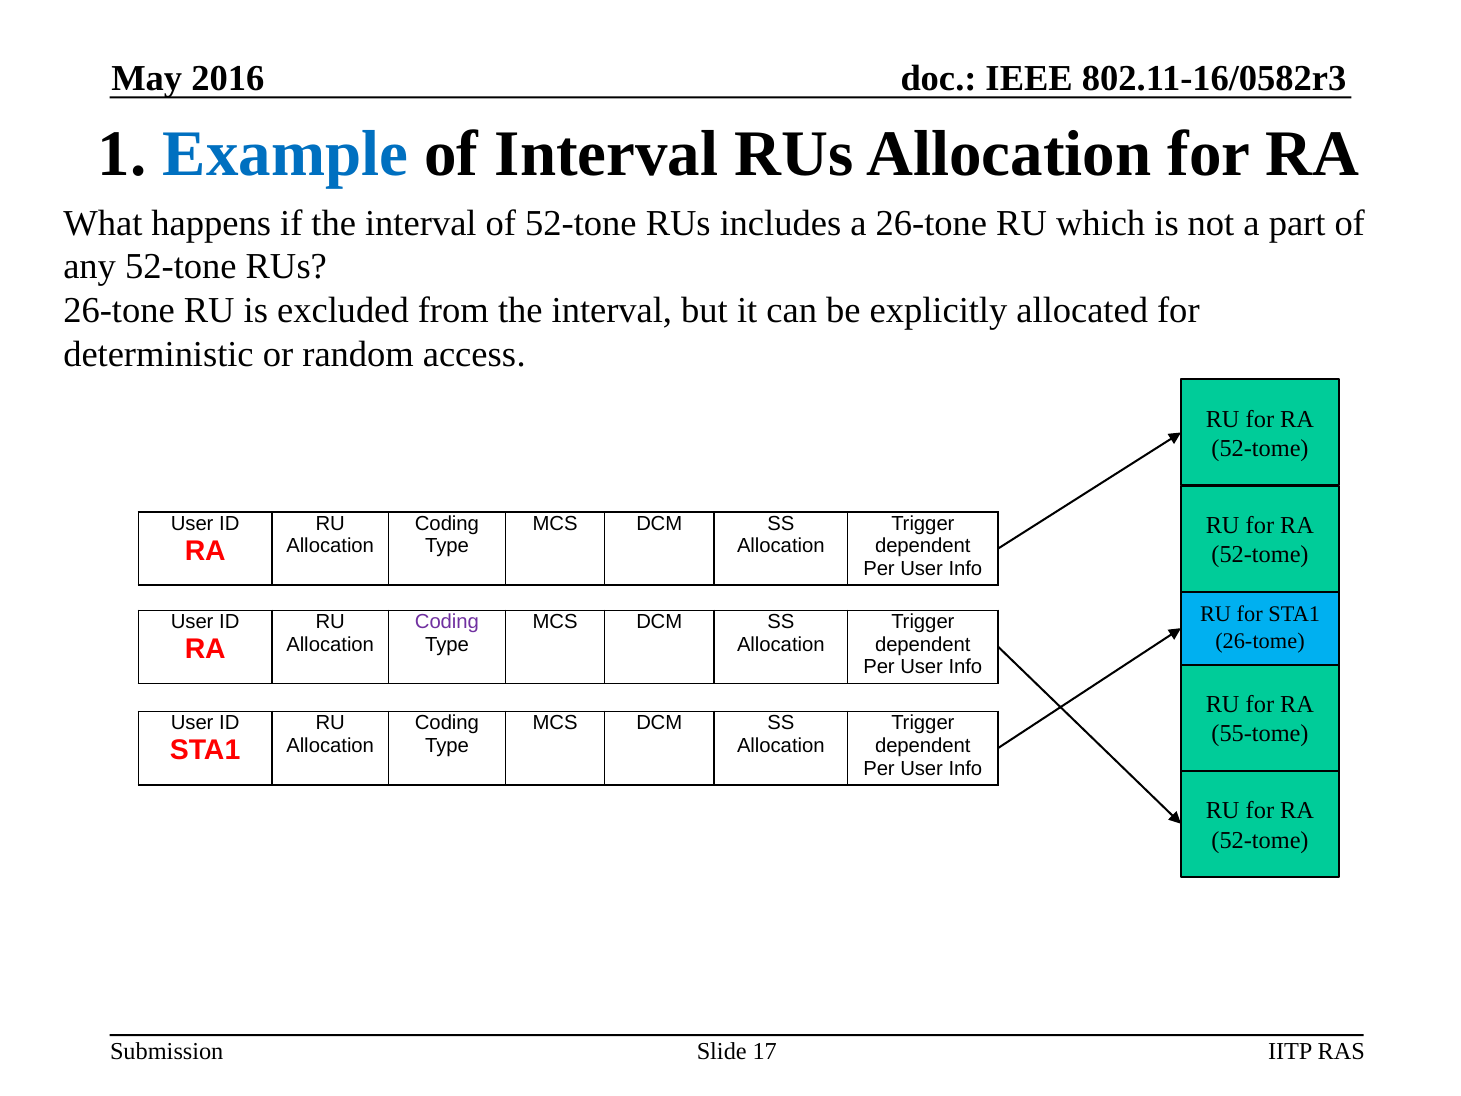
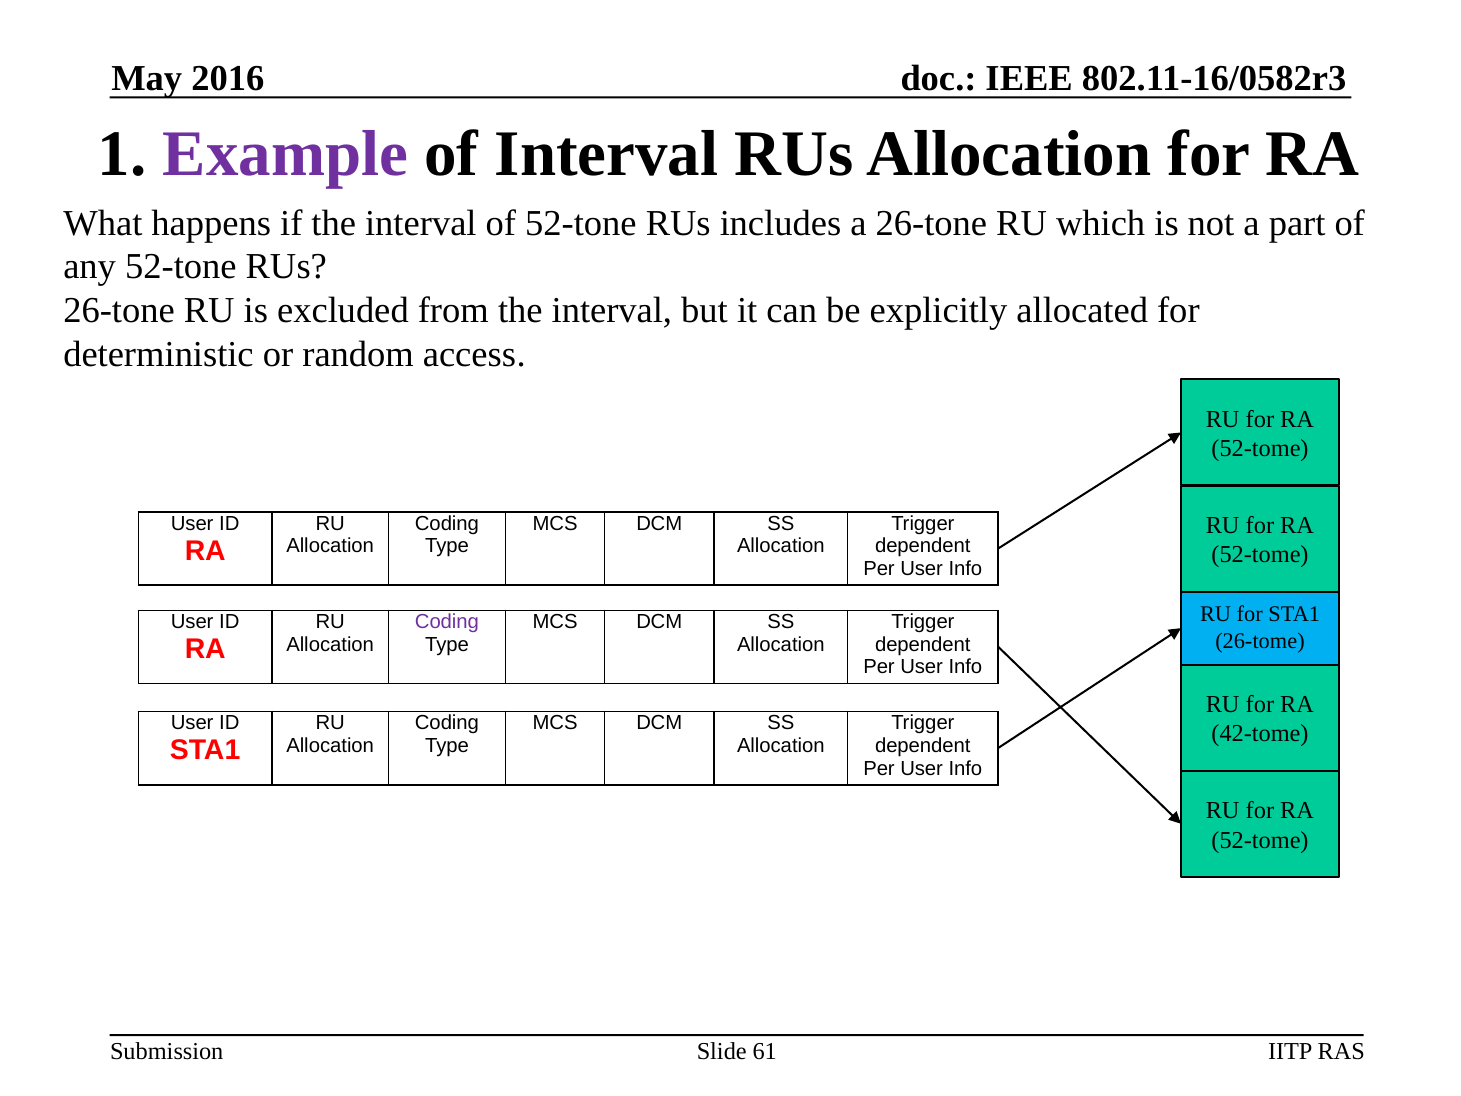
Example colour: blue -> purple
55-tome: 55-tome -> 42-tome
17: 17 -> 61
